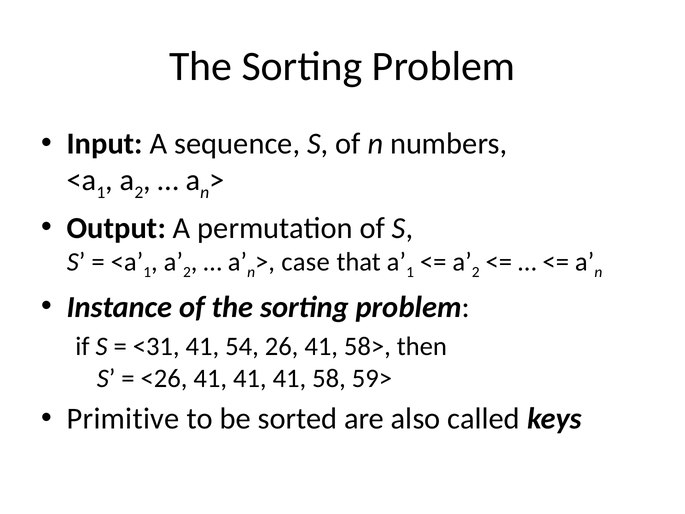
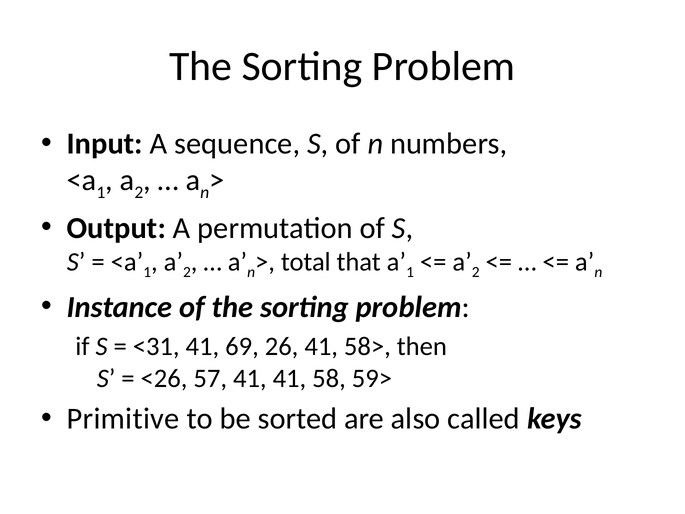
case: case -> total
54: 54 -> 69
<26 41: 41 -> 57
